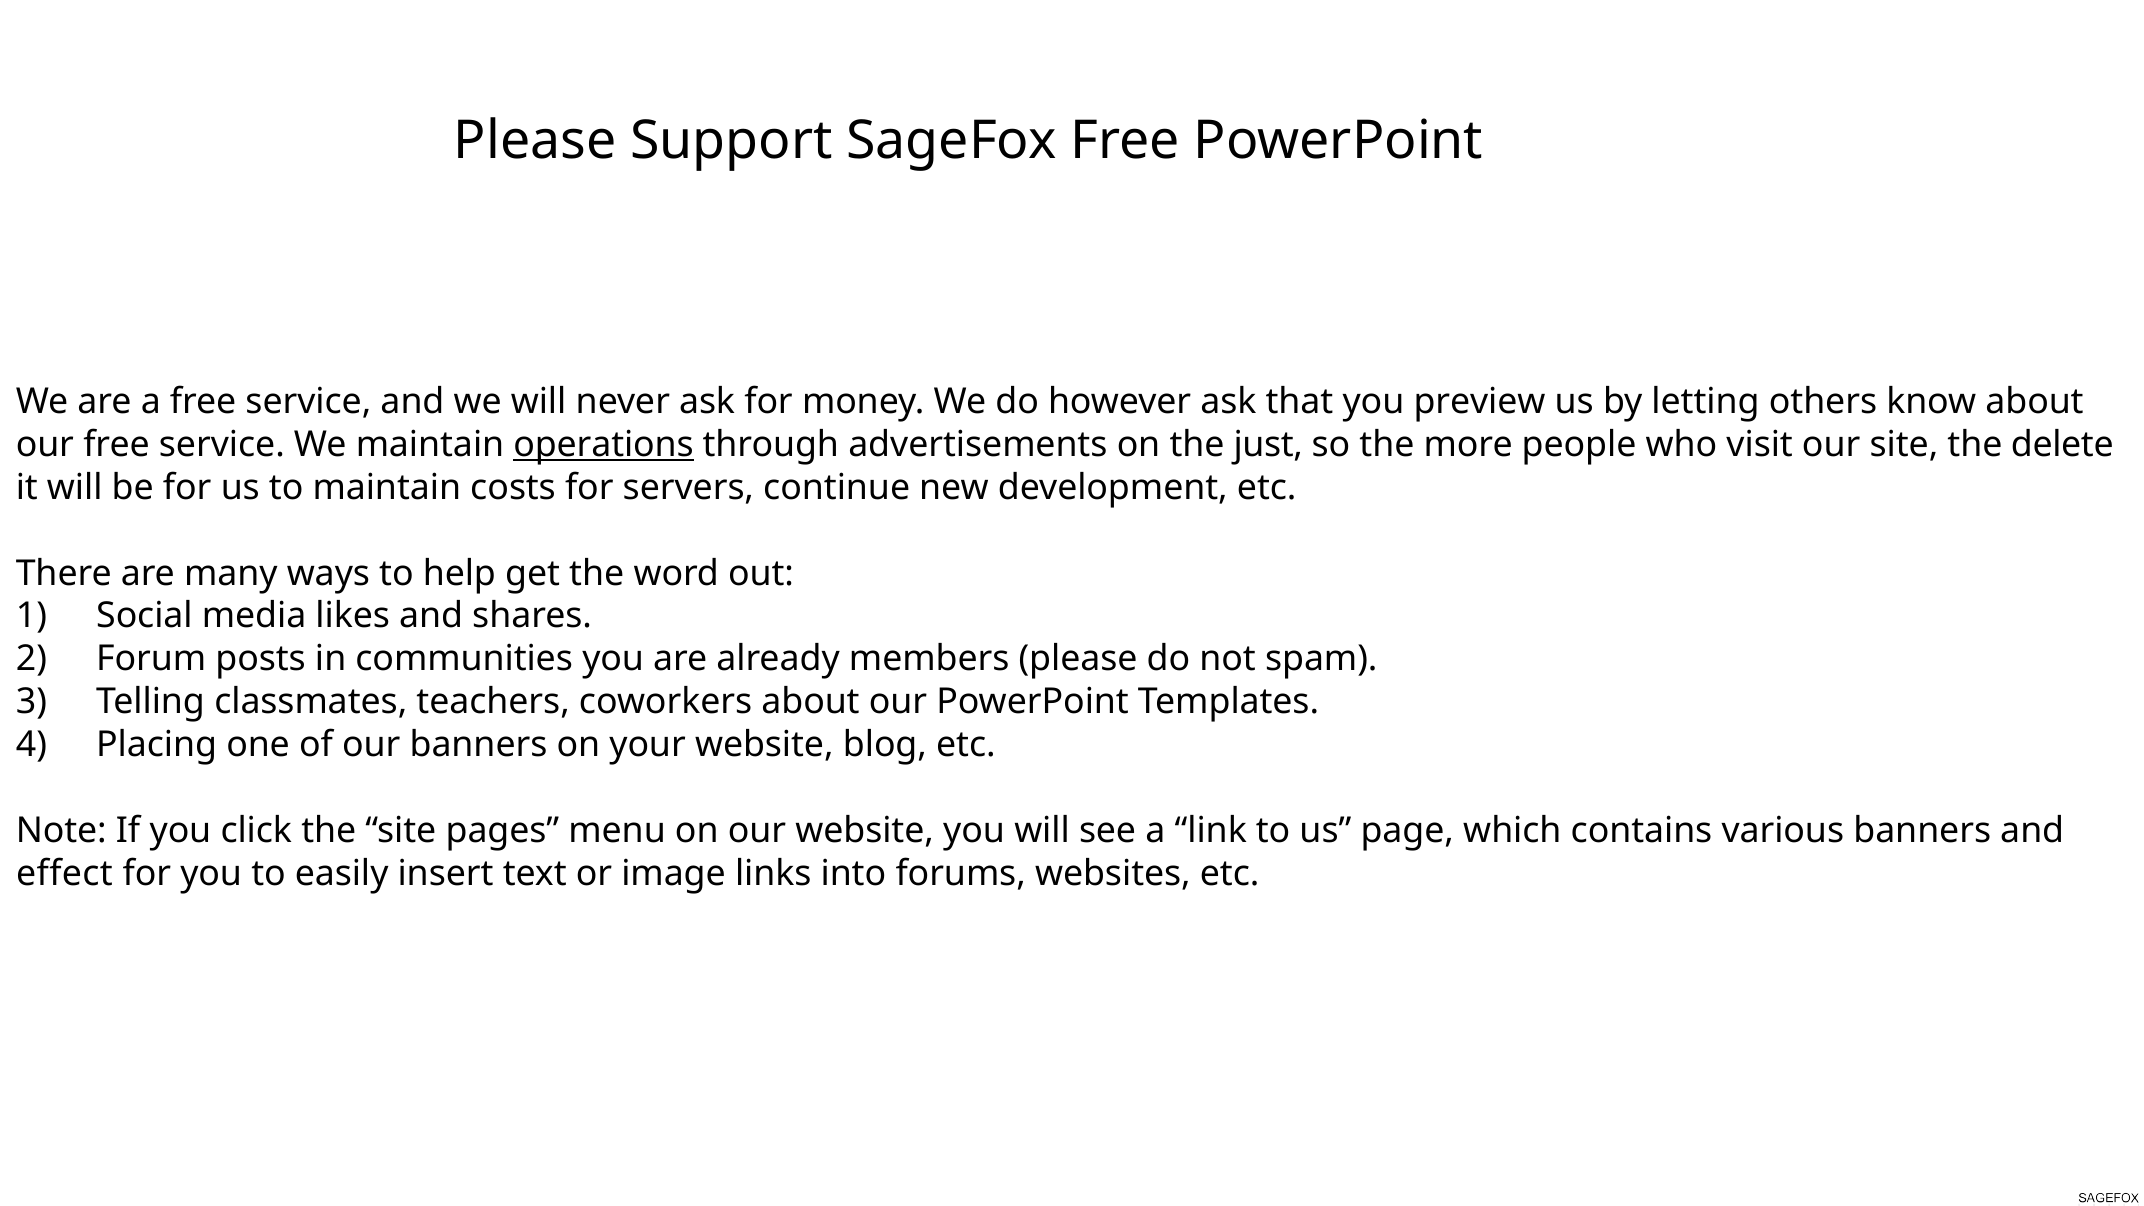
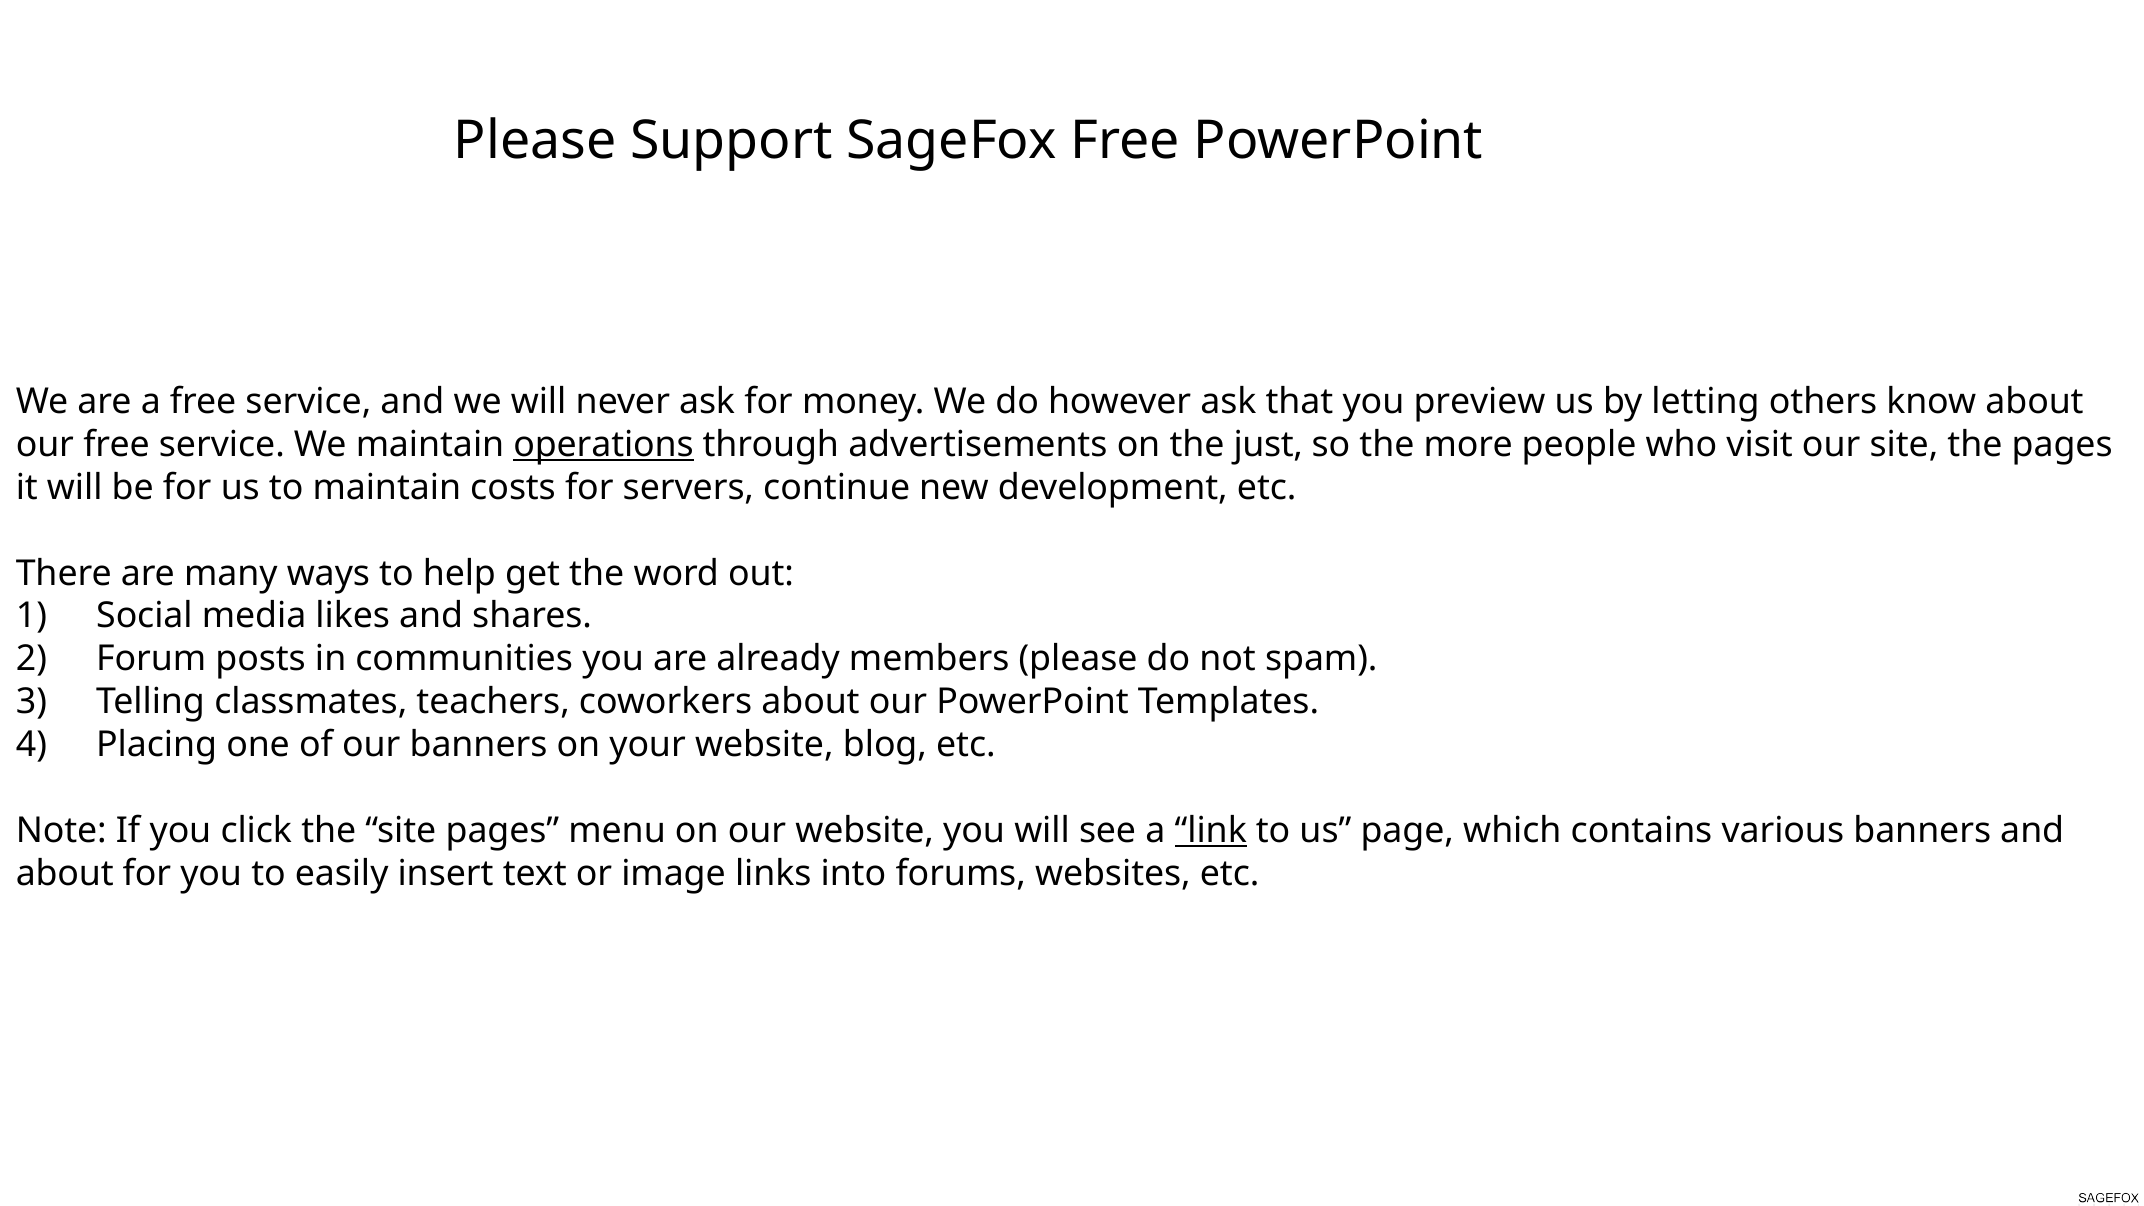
the delete: delete -> pages
link underline: none -> present
effect at (64, 873): effect -> about
